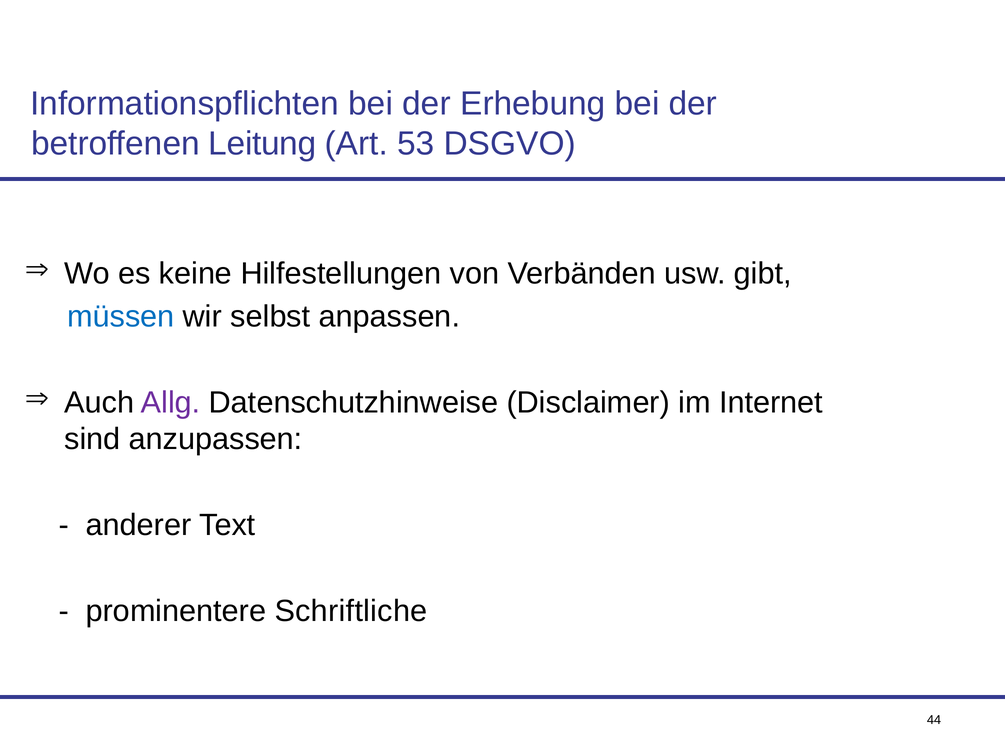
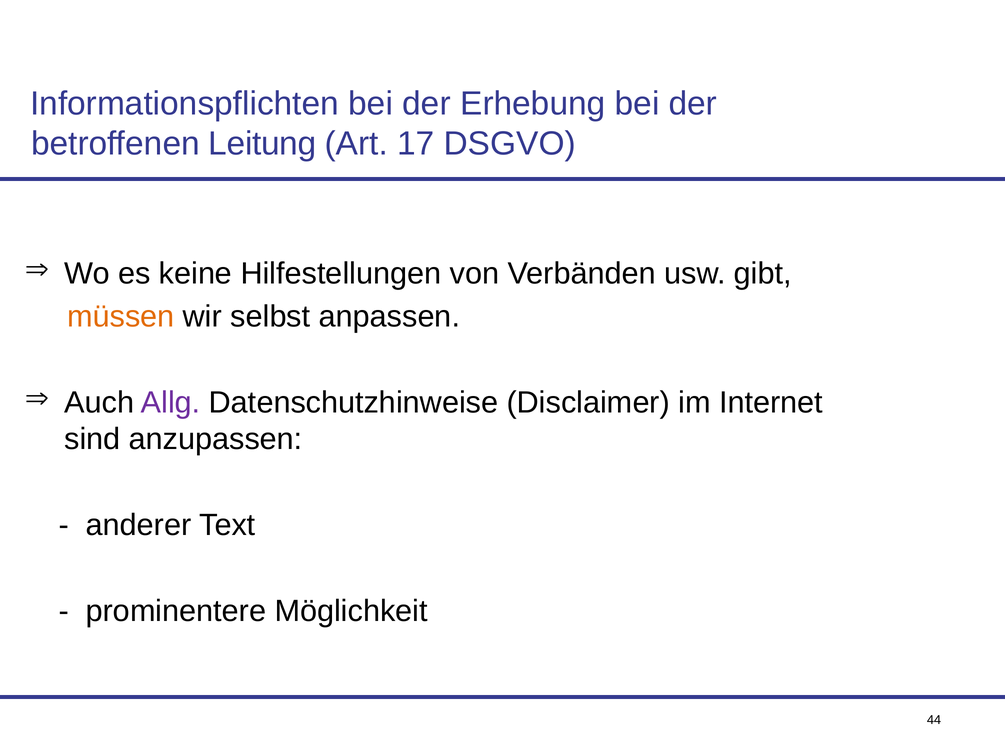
53: 53 -> 17
müssen colour: blue -> orange
Schriftliche: Schriftliche -> Möglichkeit
